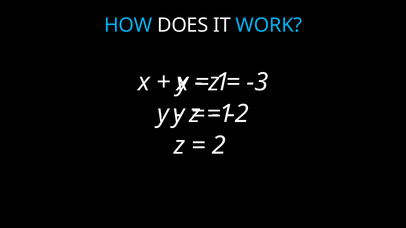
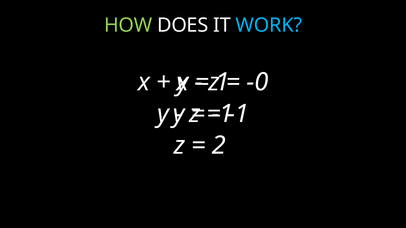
HOW colour: light blue -> light green
-3: -3 -> -0
-2 at (238, 114): -2 -> -1
